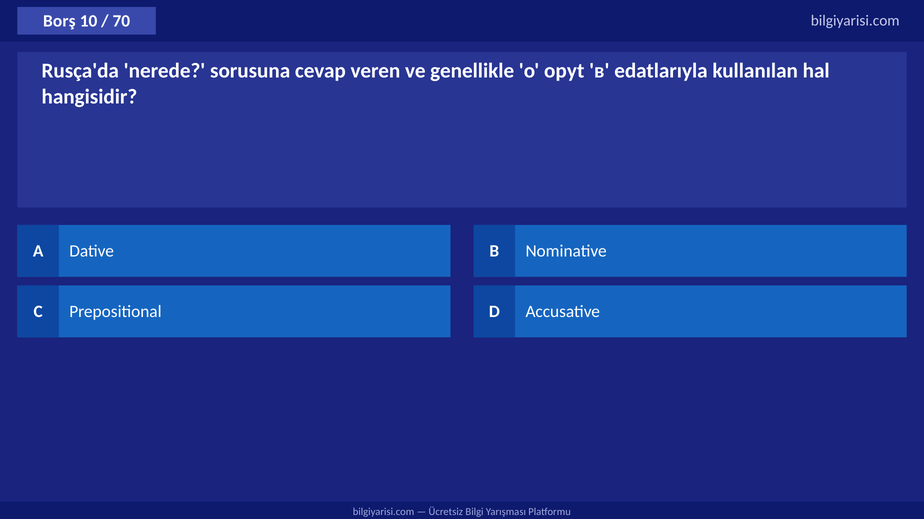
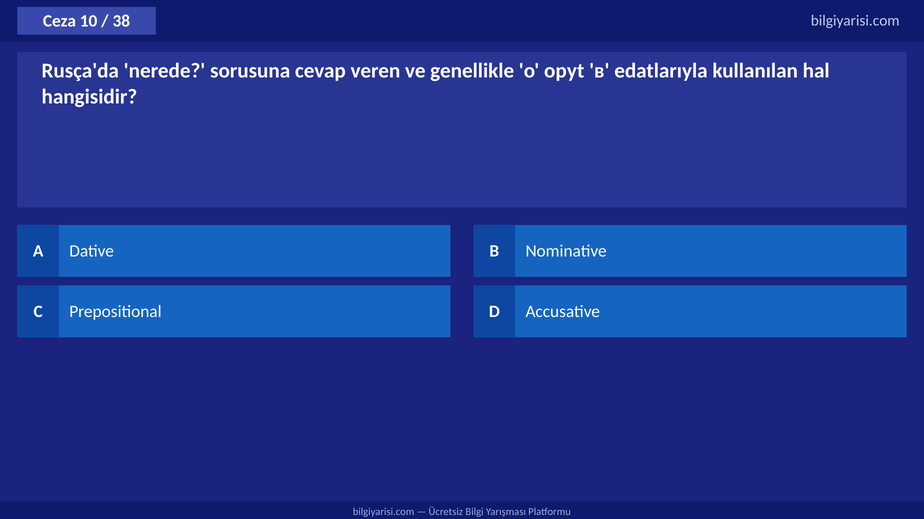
Borş: Borş -> Ceza
70: 70 -> 38
